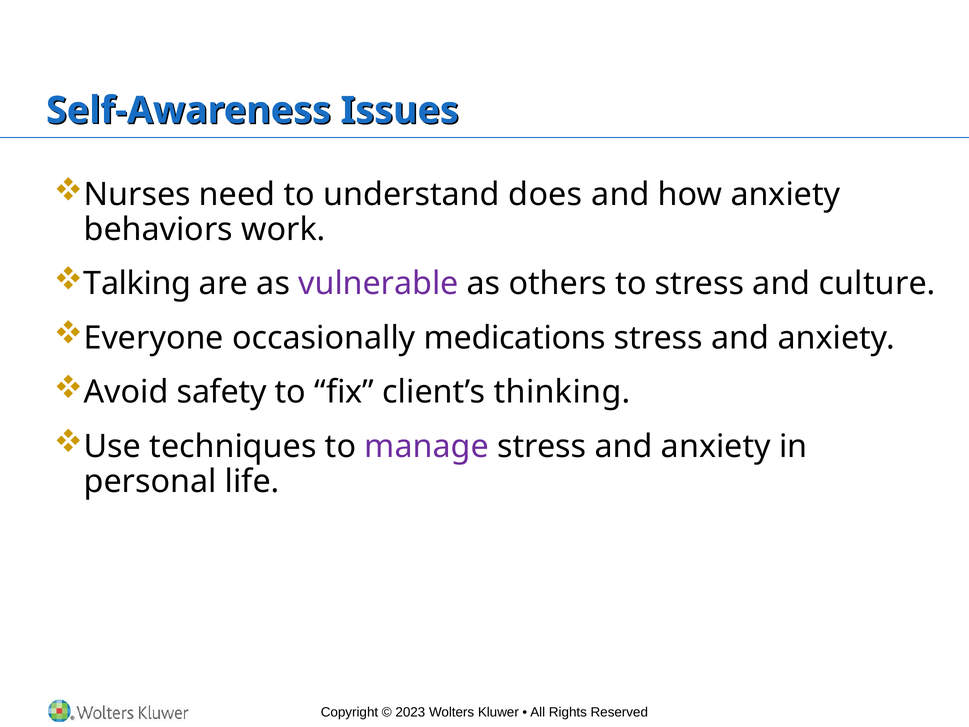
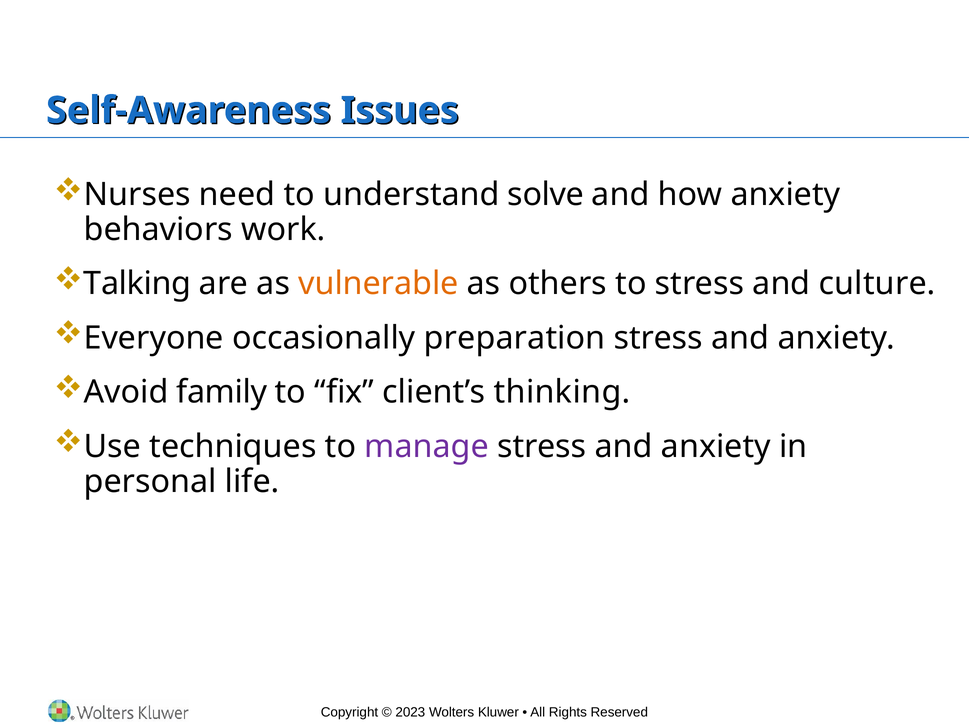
does: does -> solve
vulnerable colour: purple -> orange
medications: medications -> preparation
safety: safety -> family
